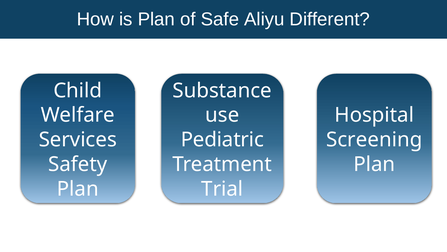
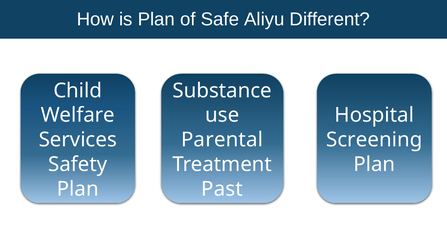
Pediatric: Pediatric -> Parental
Trial: Trial -> Past
